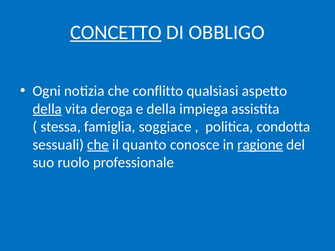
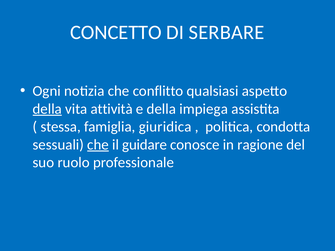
CONCETTO underline: present -> none
OBBLIGO: OBBLIGO -> SERBARE
deroga: deroga -> attività
soggiace: soggiace -> giuridica
quanto: quanto -> guidare
ragione underline: present -> none
